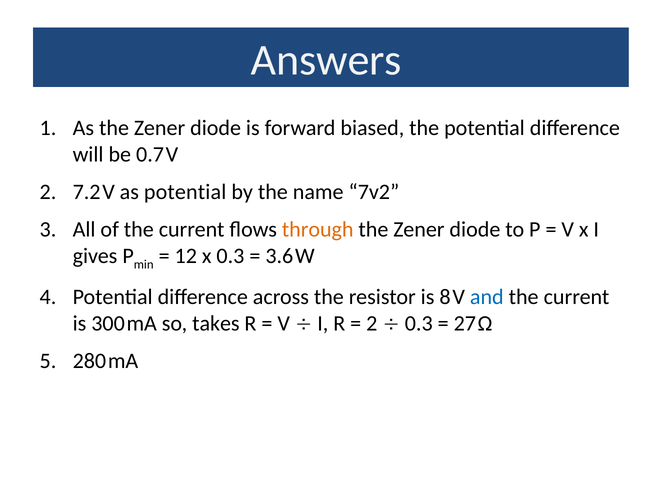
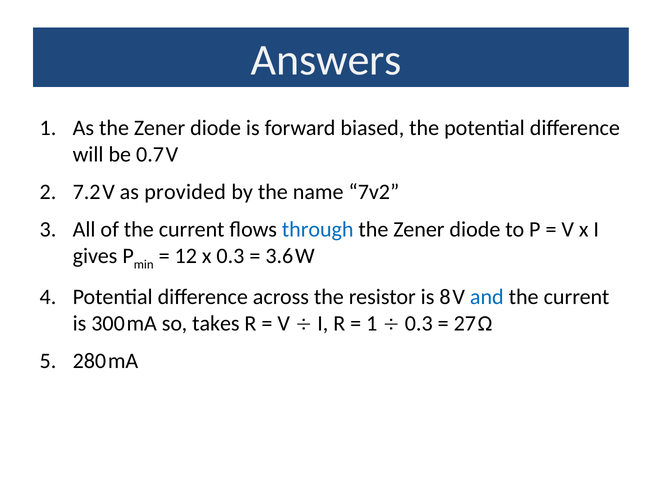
as potential: potential -> provided
through colour: orange -> blue
2 at (372, 324): 2 -> 1
